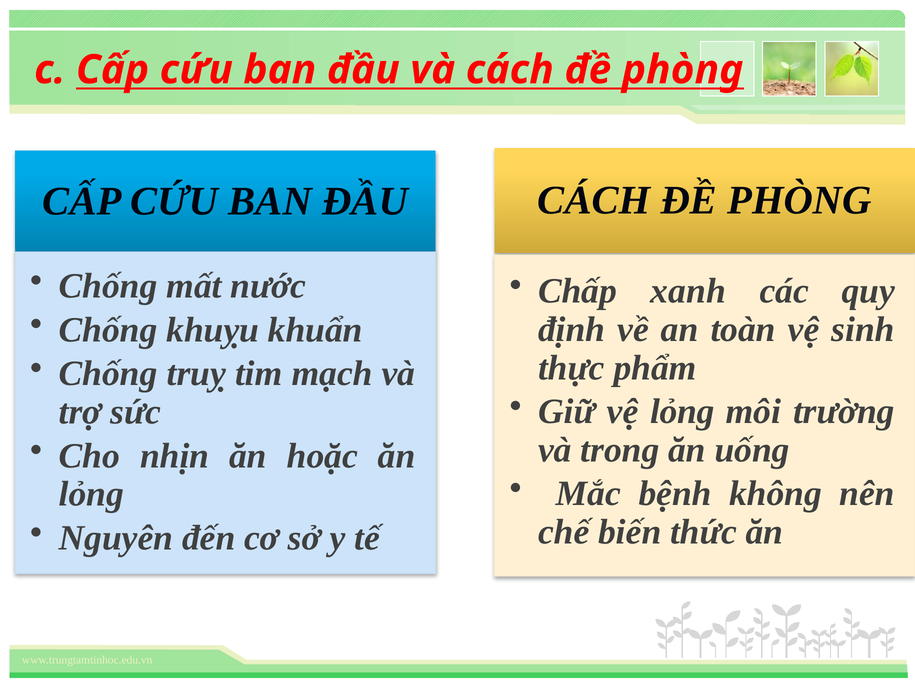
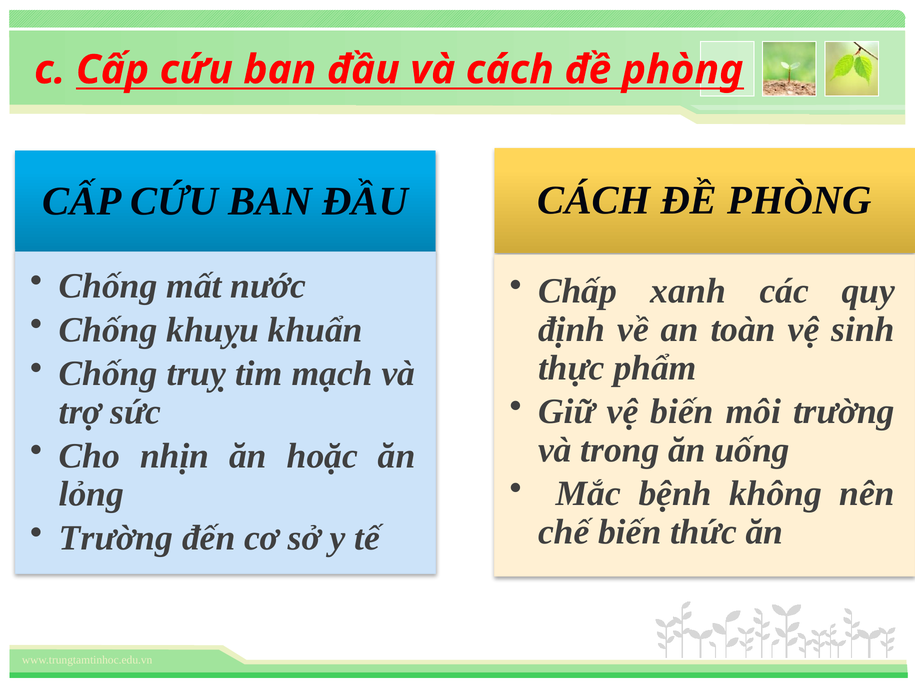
vệ lỏng: lỏng -> biến
Nguyên at (116, 538): Nguyên -> Trường
